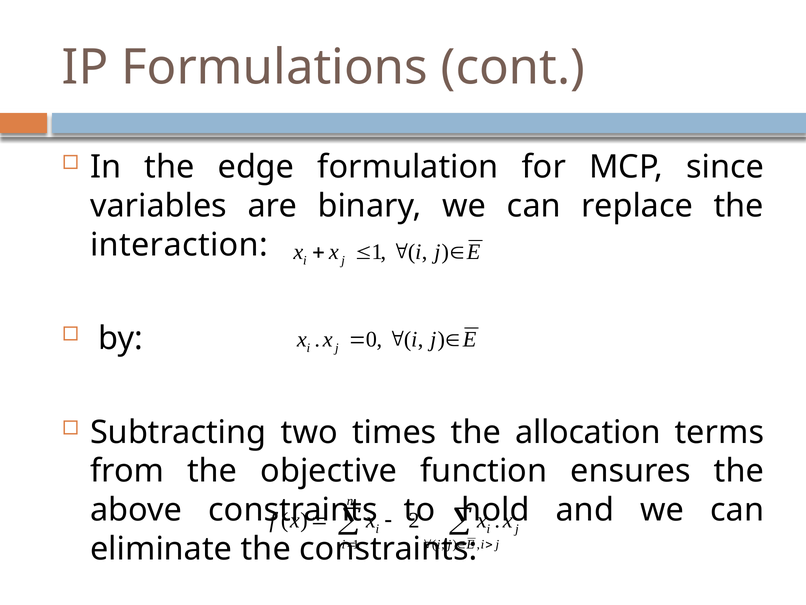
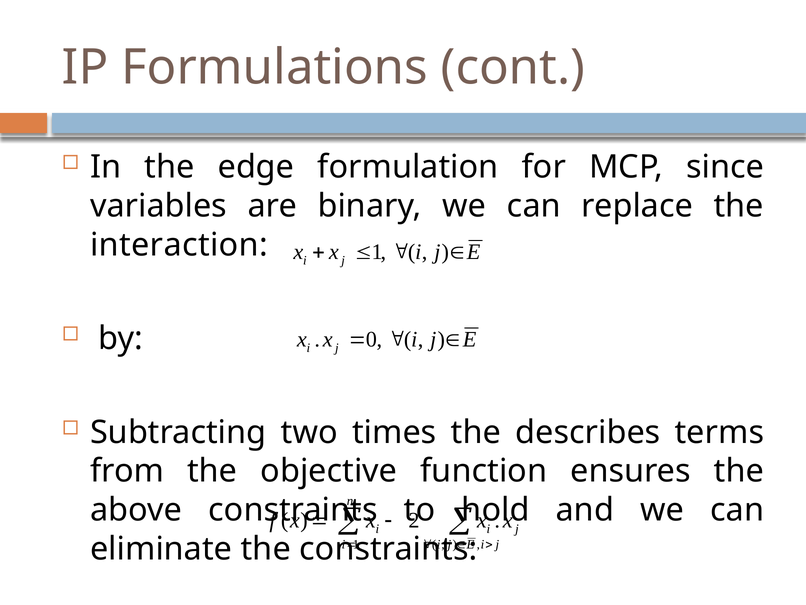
allocation: allocation -> describes
